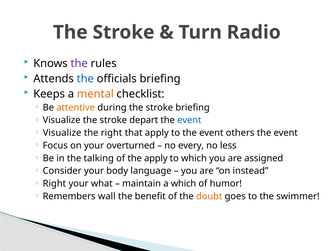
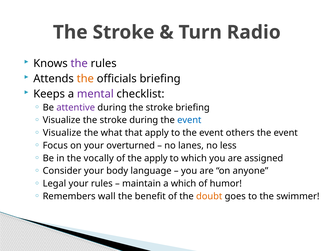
the at (85, 78) colour: blue -> orange
mental colour: orange -> purple
attentive colour: orange -> purple
stroke depart: depart -> during
the right: right -> what
every: every -> lanes
talking: talking -> vocally
instead: instead -> anyone
Right at (54, 183): Right -> Legal
your what: what -> rules
